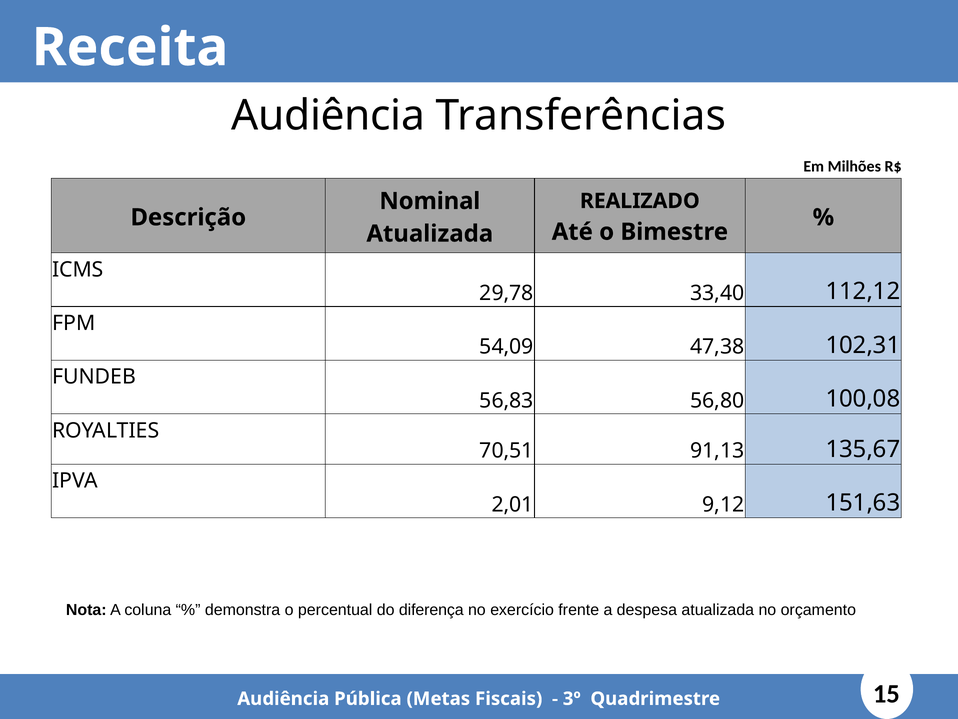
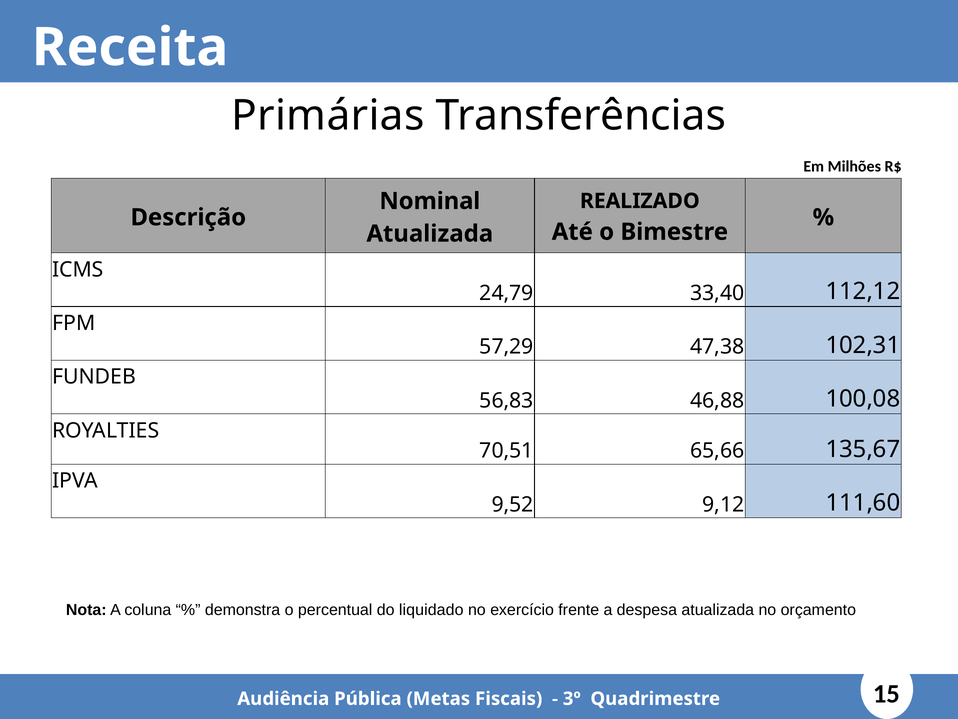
Audiência at (328, 116): Audiência -> Primárias
29,78: 29,78 -> 24,79
54,09: 54,09 -> 57,29
56,80: 56,80 -> 46,88
91,13: 91,13 -> 65,66
2,01: 2,01 -> 9,52
151,63: 151,63 -> 111,60
diferença: diferença -> liquidado
